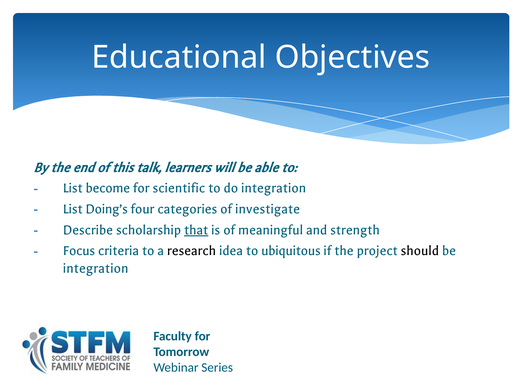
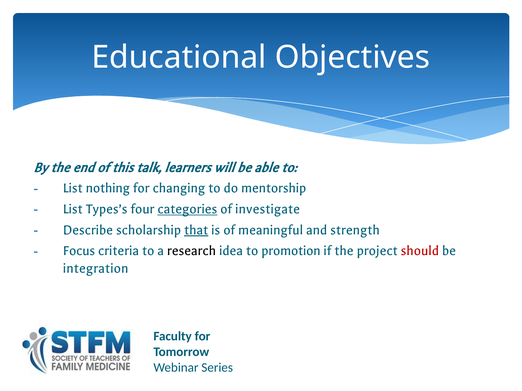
become: become -> nothing
scientific: scientific -> changing
do integration: integration -> mentorship
Doing’s: Doing’s -> Types’s
categories underline: none -> present
ubiquitous: ubiquitous -> promotion
should colour: black -> red
